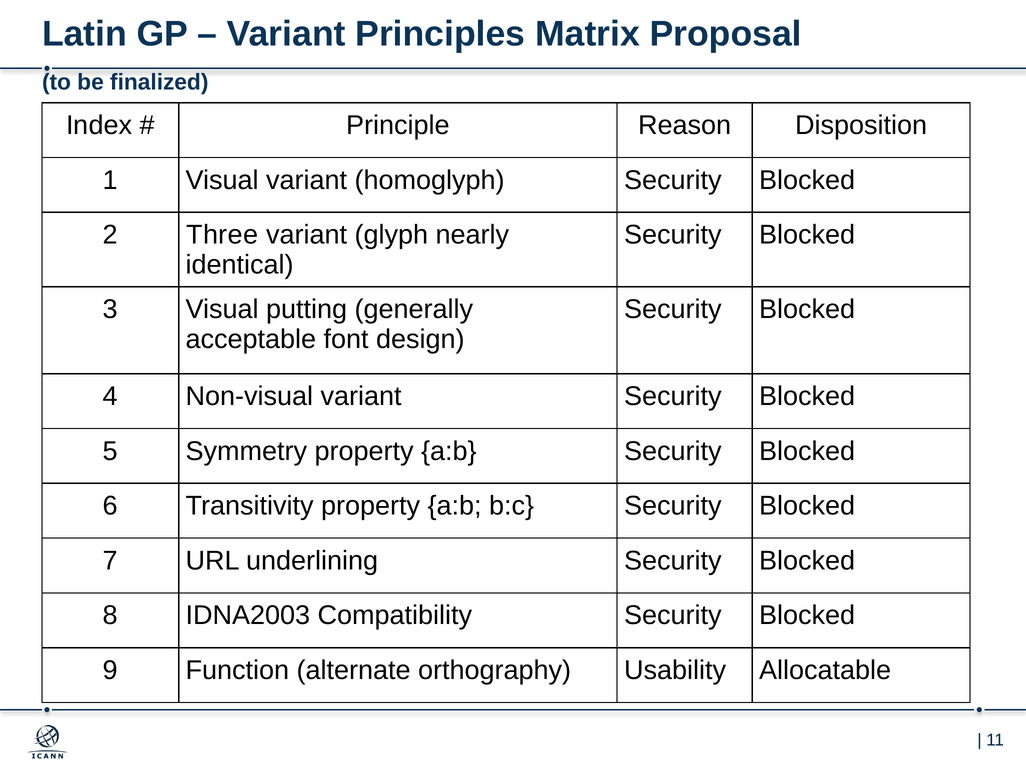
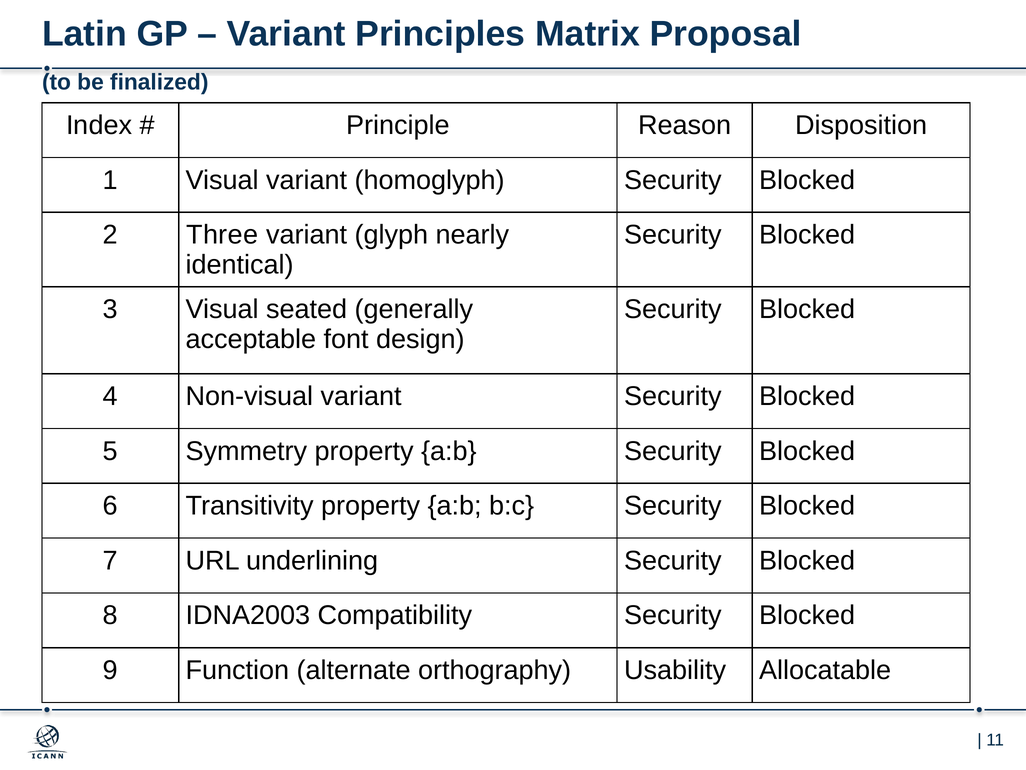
putting: putting -> seated
